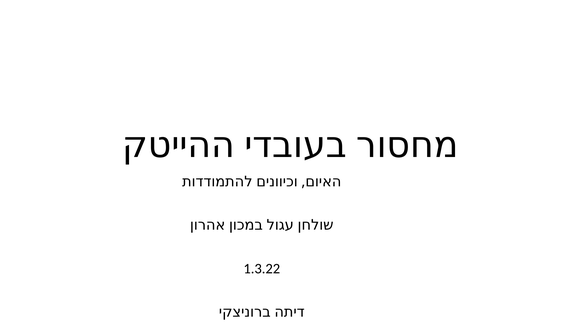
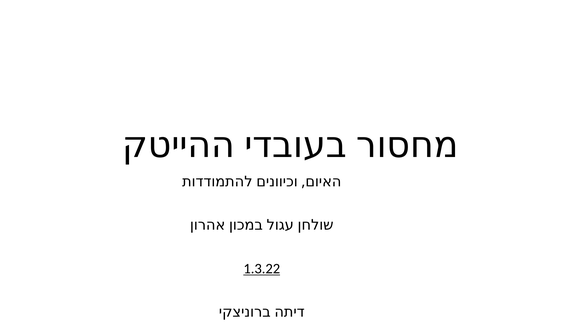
1.3.22 underline: none -> present
